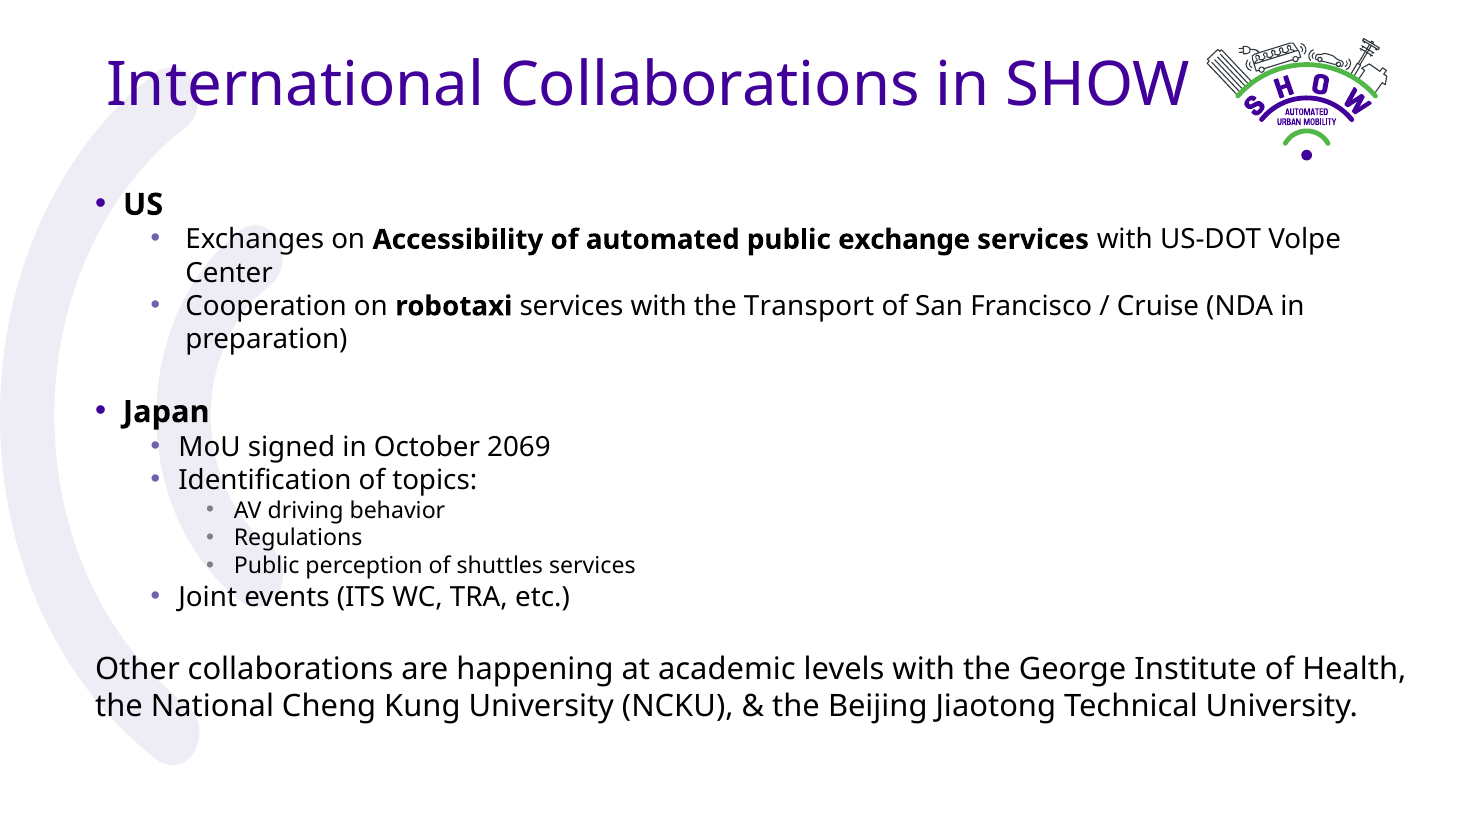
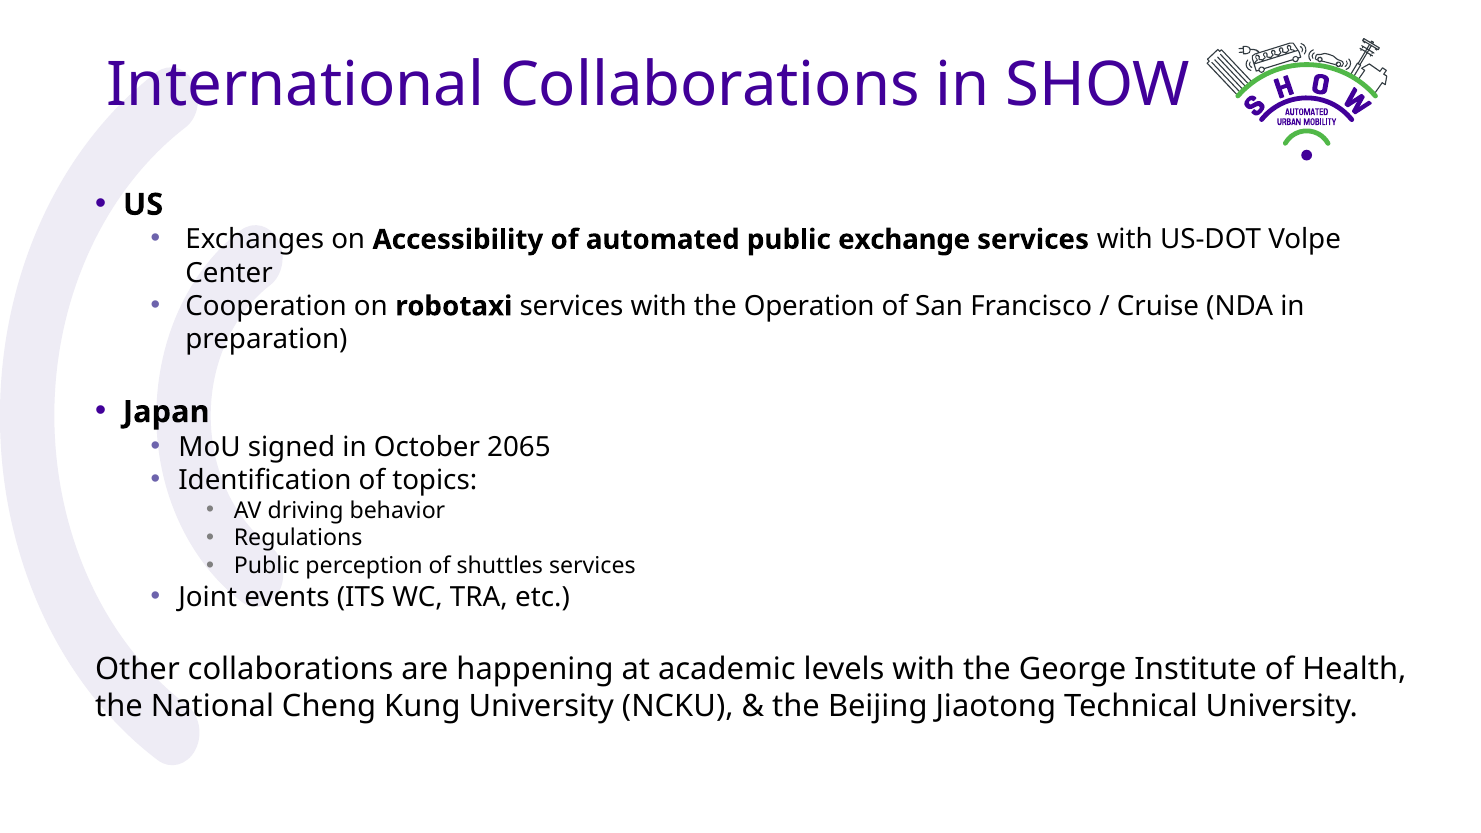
Transport: Transport -> Operation
2069: 2069 -> 2065
